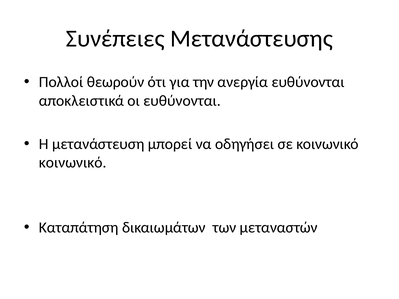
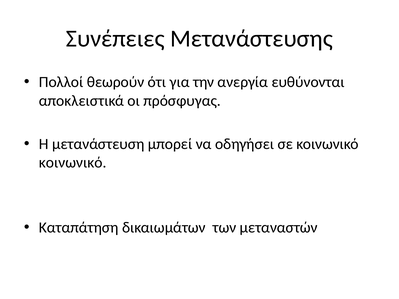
οι ευθύνονται: ευθύνονται -> πρόσφυγας
